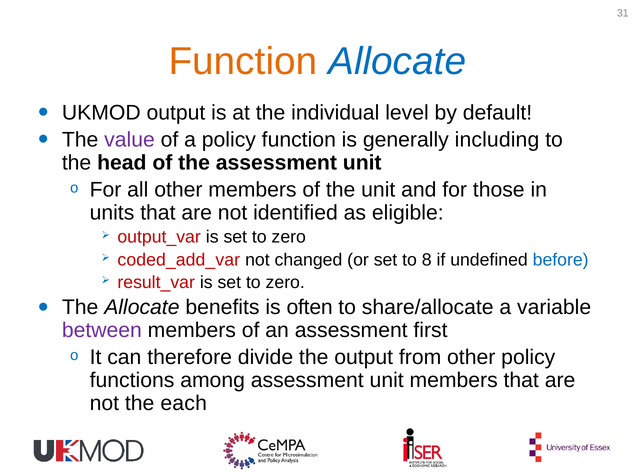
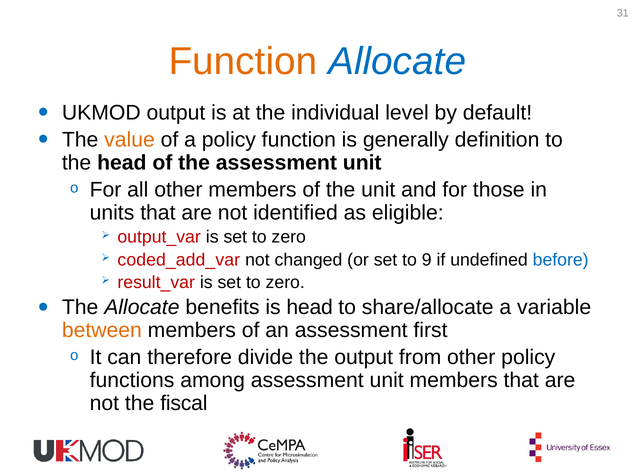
value colour: purple -> orange
including: including -> definition
8: 8 -> 9
is often: often -> head
between colour: purple -> orange
each: each -> fiscal
